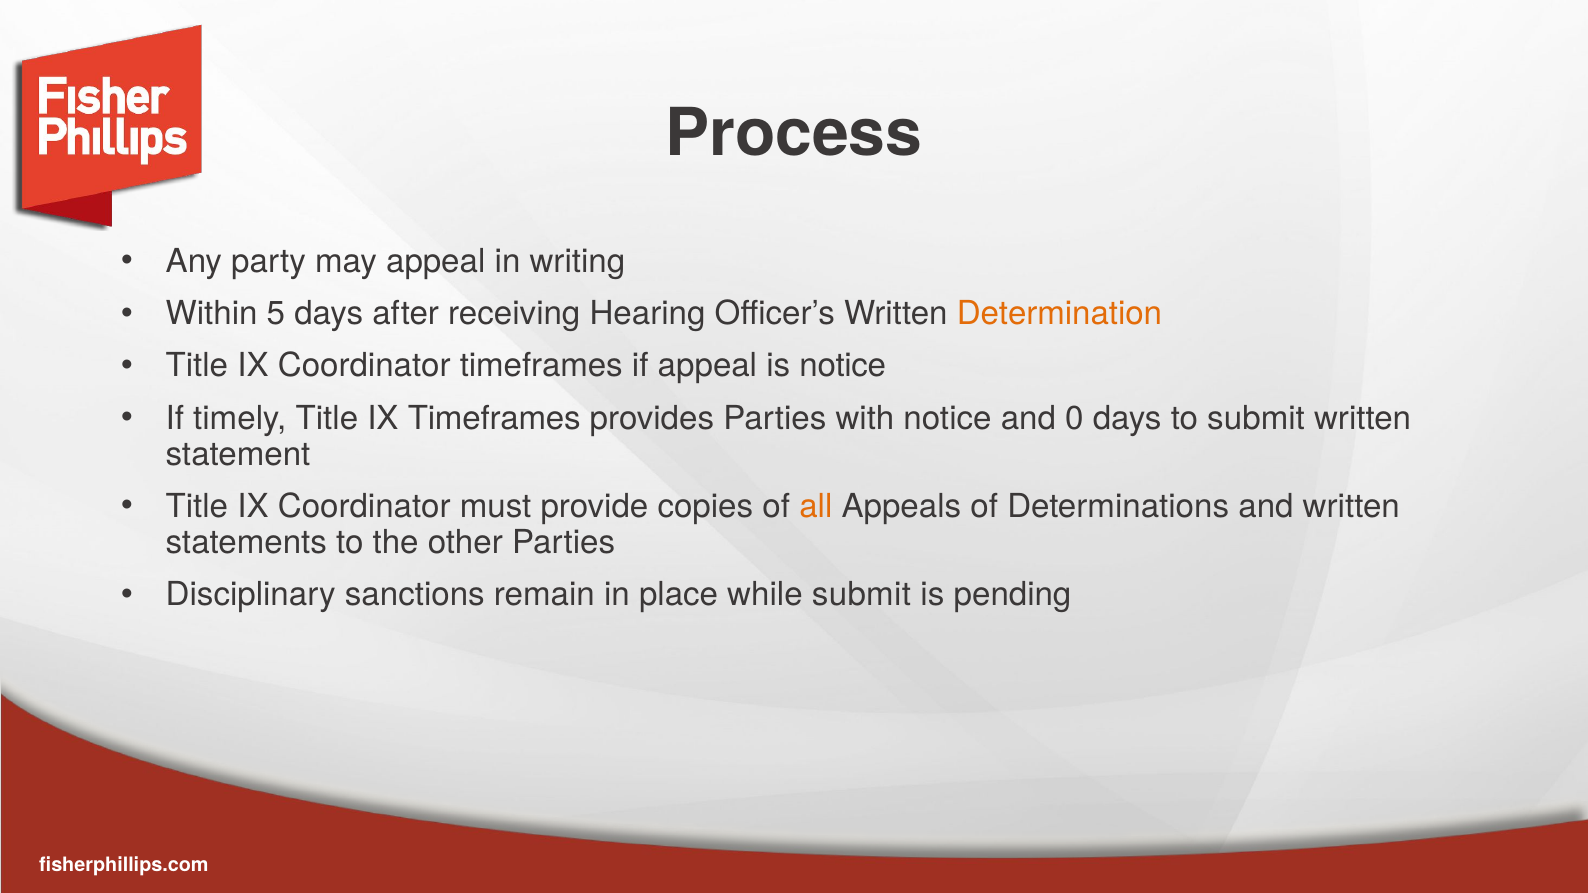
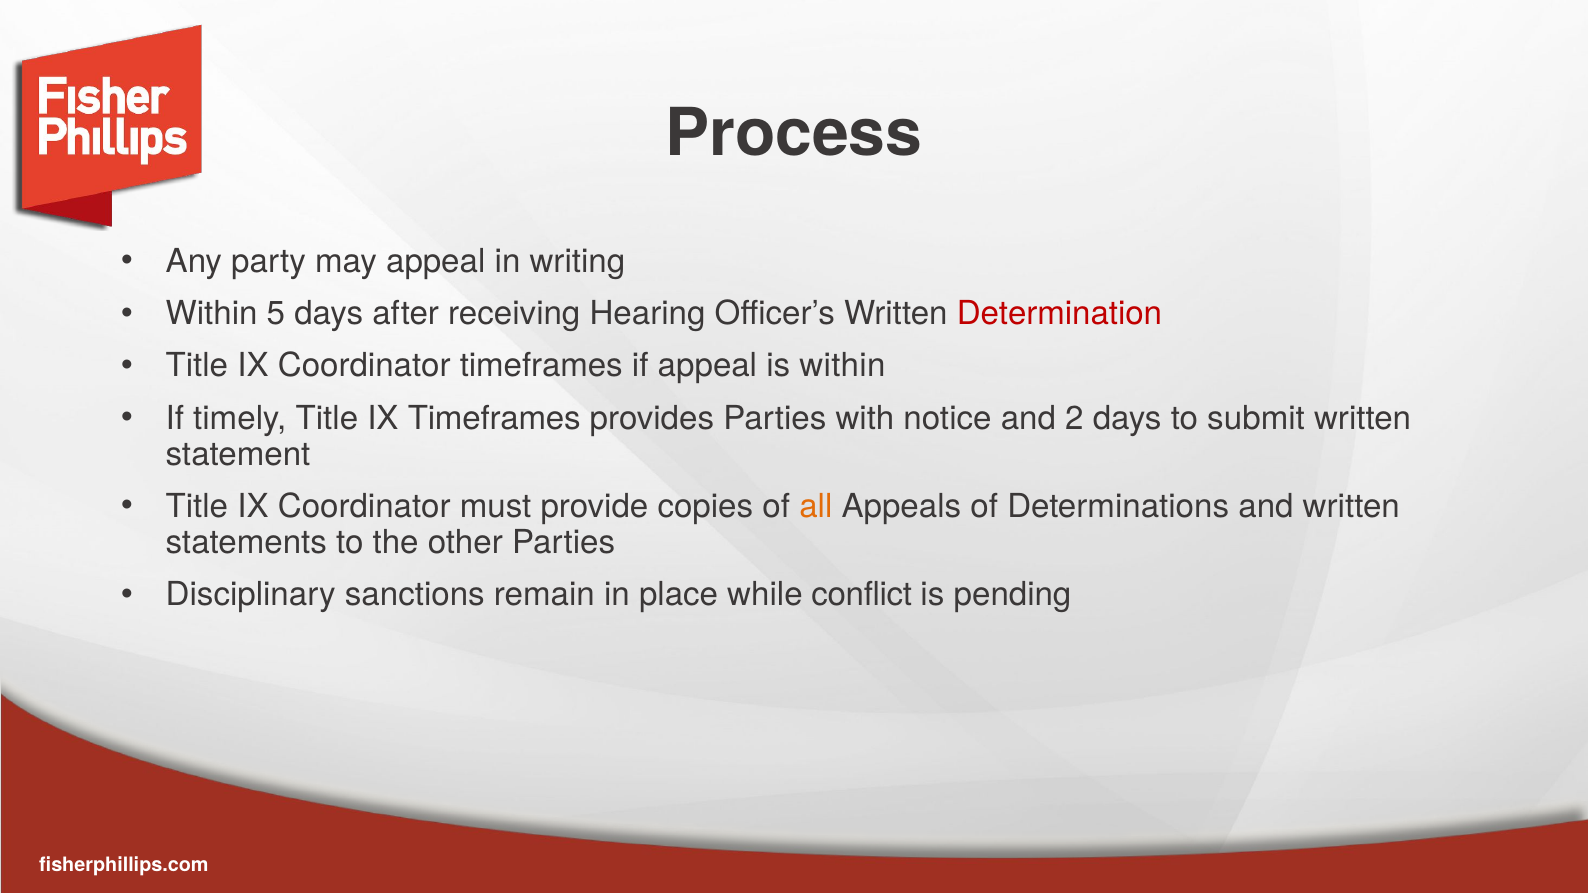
Determination colour: orange -> red
is notice: notice -> within
0: 0 -> 2
while submit: submit -> conflict
